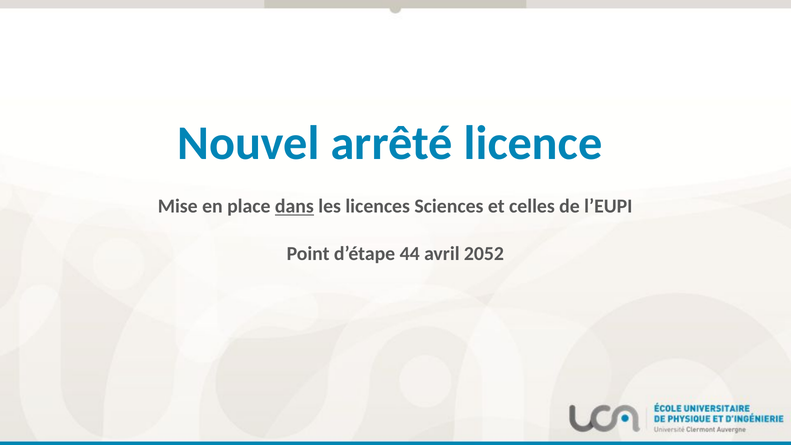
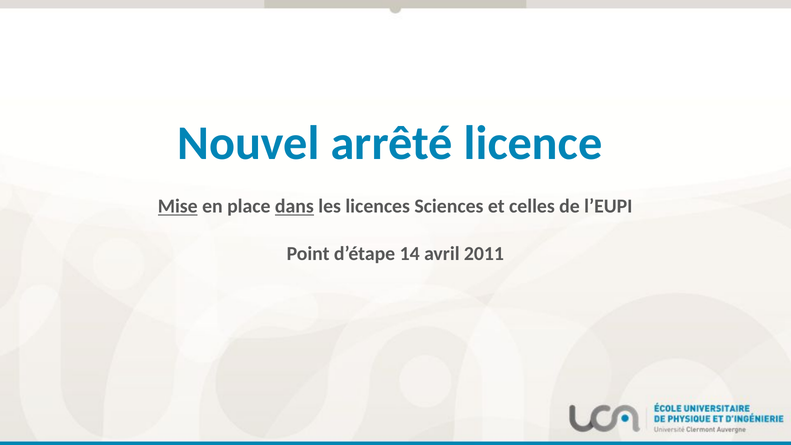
Mise underline: none -> present
44: 44 -> 14
2052: 2052 -> 2011
